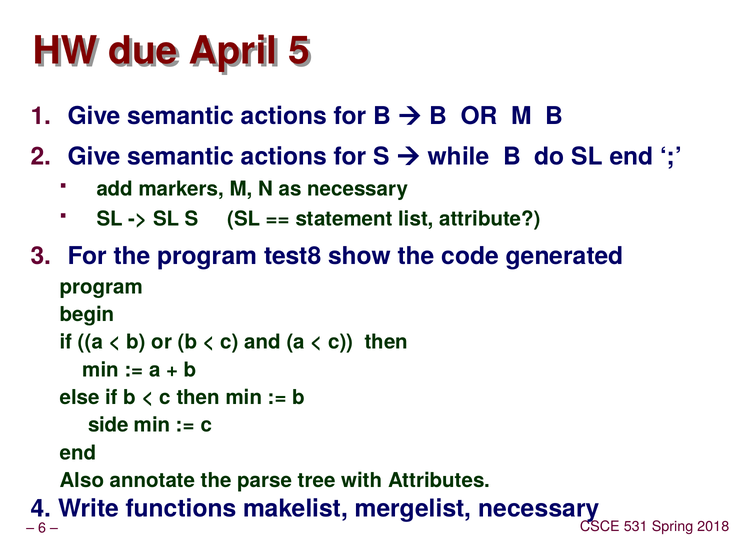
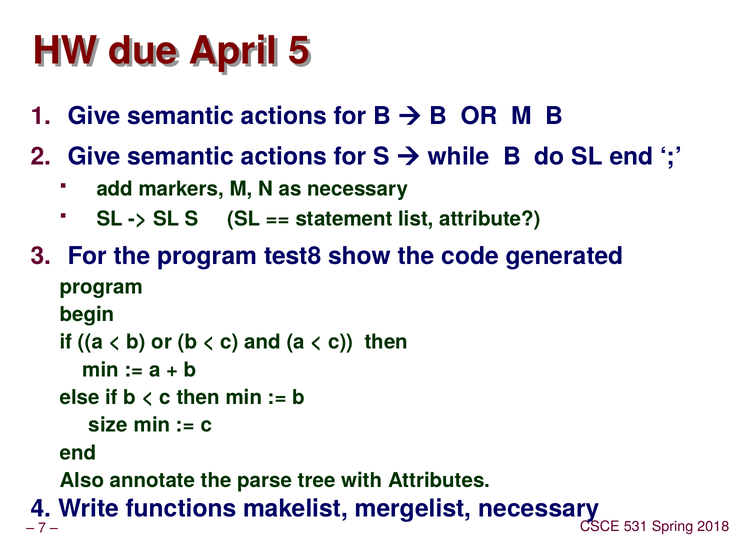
side: side -> size
6: 6 -> 7
